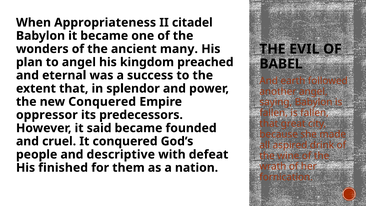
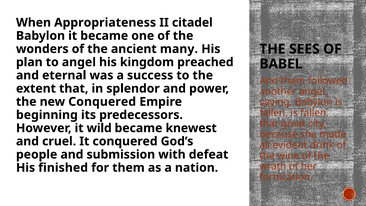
EVIL: EVIL -> SEES
And earth: earth -> them
oppressor: oppressor -> beginning
said: said -> wild
founded: founded -> knewest
aspired: aspired -> evident
descriptive: descriptive -> submission
